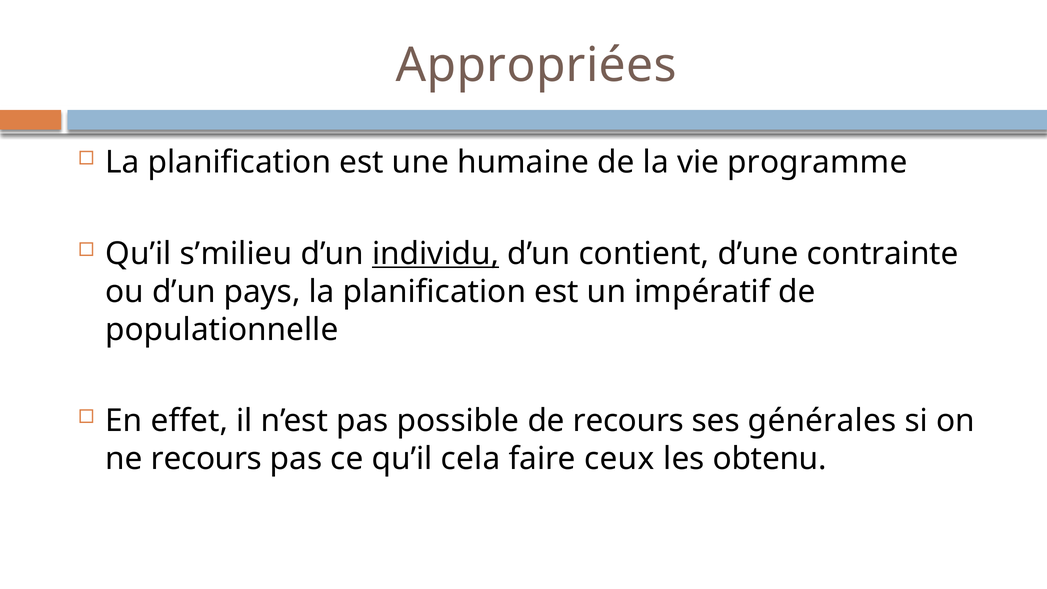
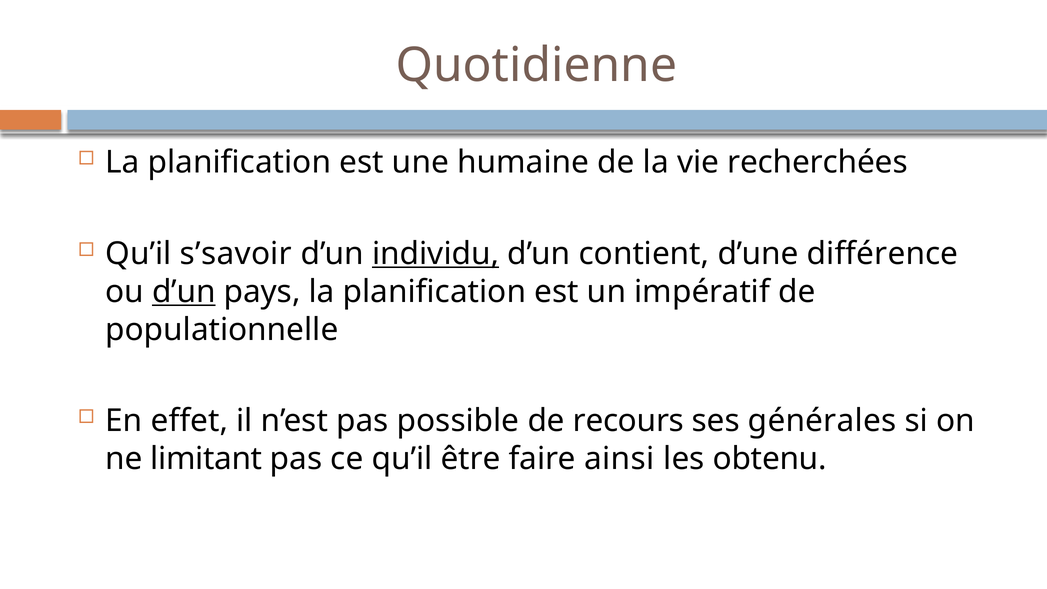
Appropriées: Appropriées -> Quotidienne
programme: programme -> recherchées
s’milieu: s’milieu -> s’savoir
contrainte: contrainte -> différence
d’un at (184, 292) underline: none -> present
ne recours: recours -> limitant
cela: cela -> être
ceux: ceux -> ainsi
